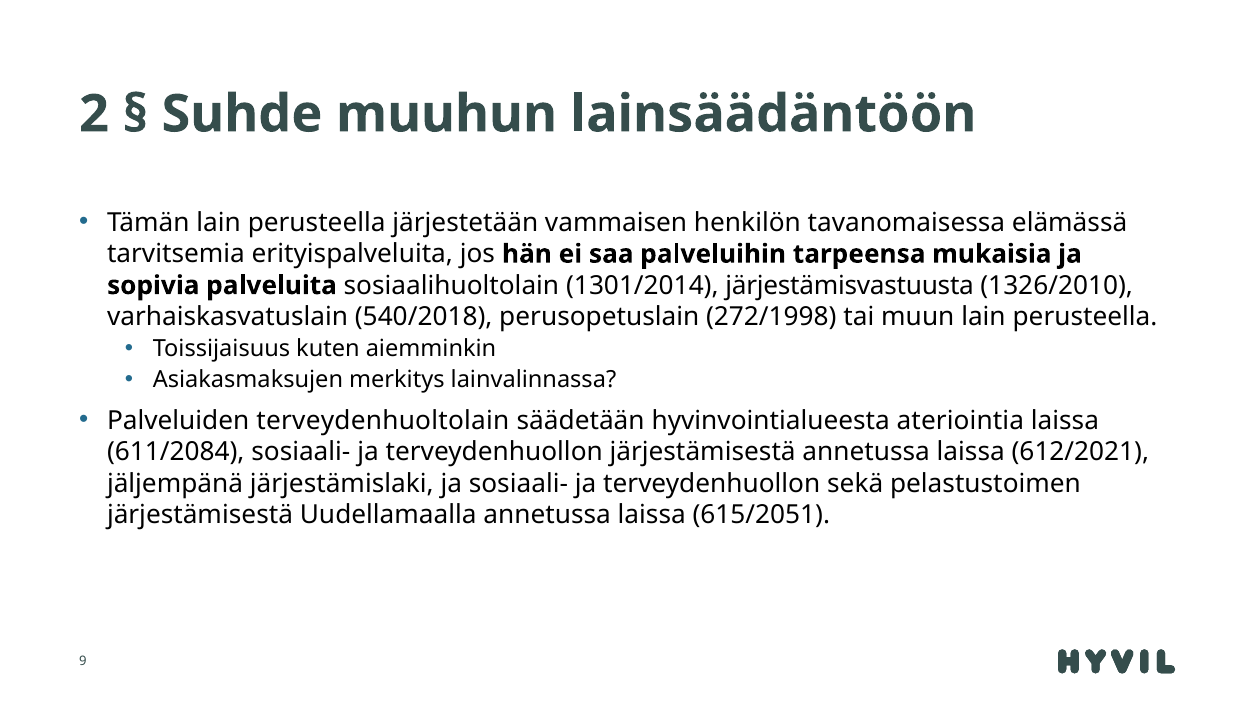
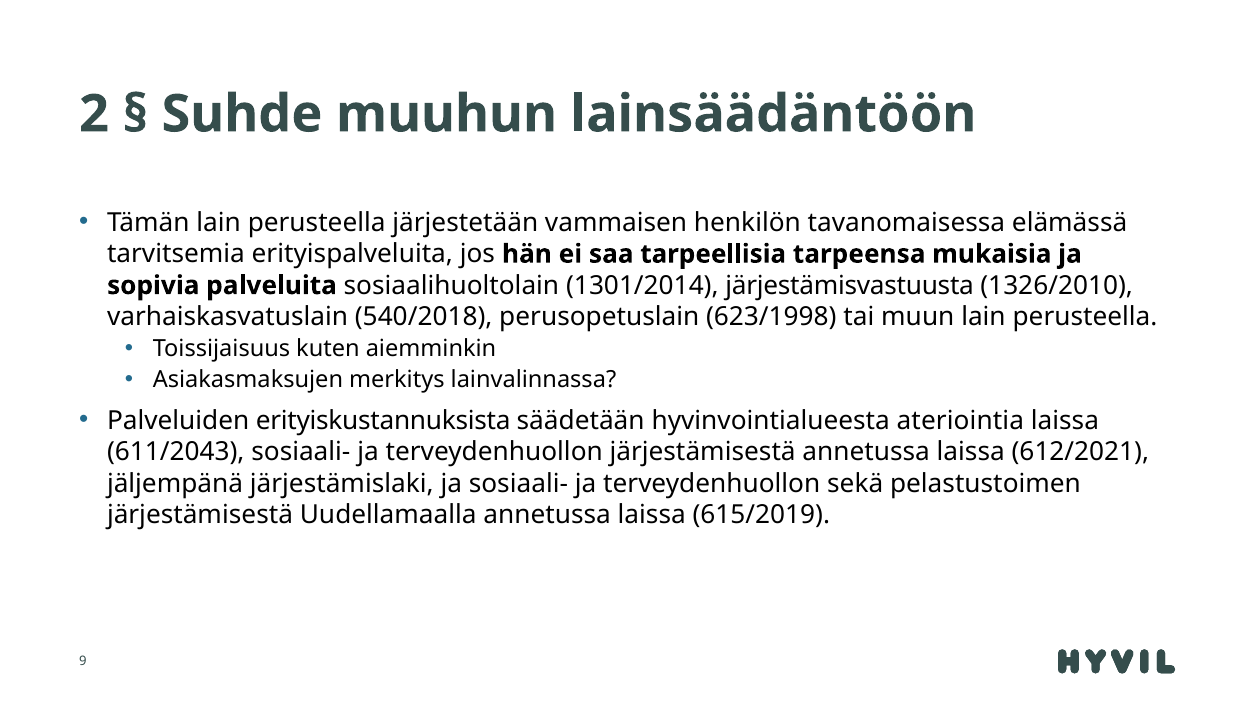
palveluihin: palveluihin -> tarpeellisia
272/1998: 272/1998 -> 623/1998
terveydenhuoltolain: terveydenhuoltolain -> erityiskustannuksista
611/2084: 611/2084 -> 611/2043
615/2051: 615/2051 -> 615/2019
